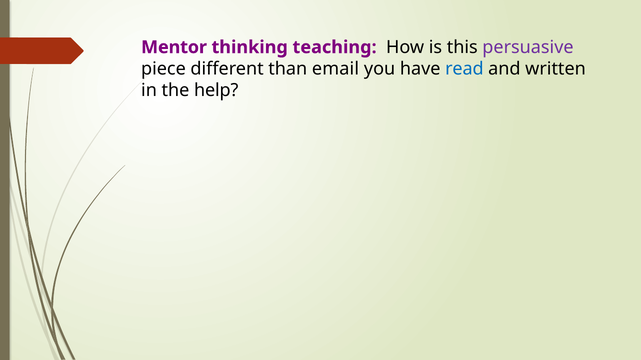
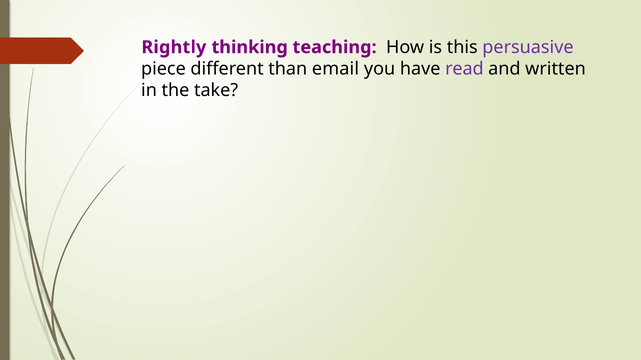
Mentor: Mentor -> Rightly
read colour: blue -> purple
help: help -> take
